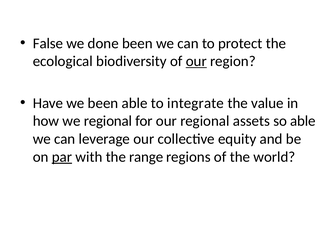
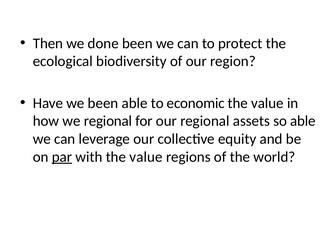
False: False -> Then
our at (196, 61) underline: present -> none
integrate: integrate -> economic
with the range: range -> value
